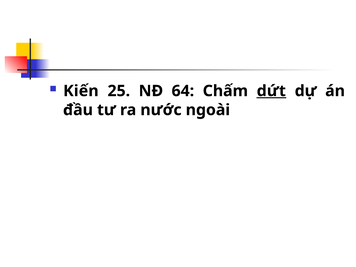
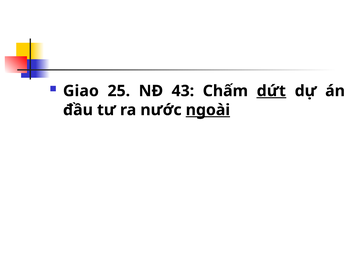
Kiến: Kiến -> Giao
64: 64 -> 43
ngoài underline: none -> present
